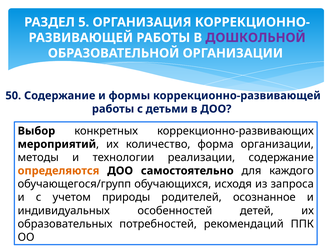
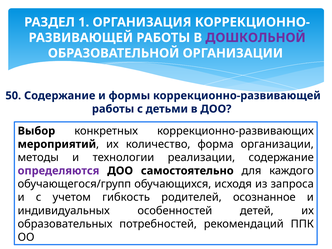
5: 5 -> 1
определяются colour: orange -> purple
природы: природы -> гибкость
